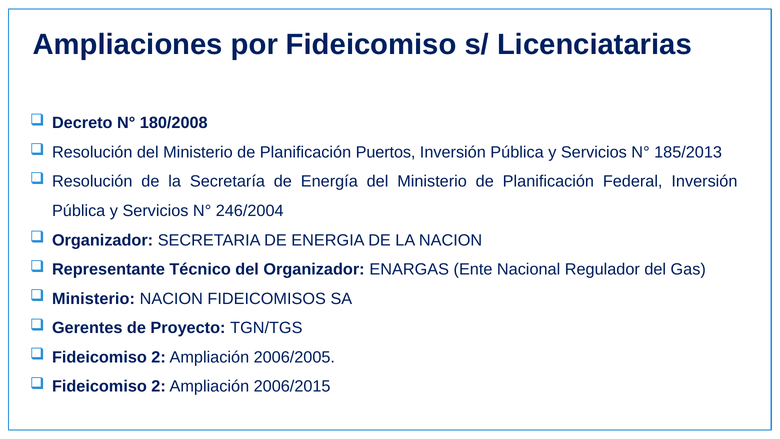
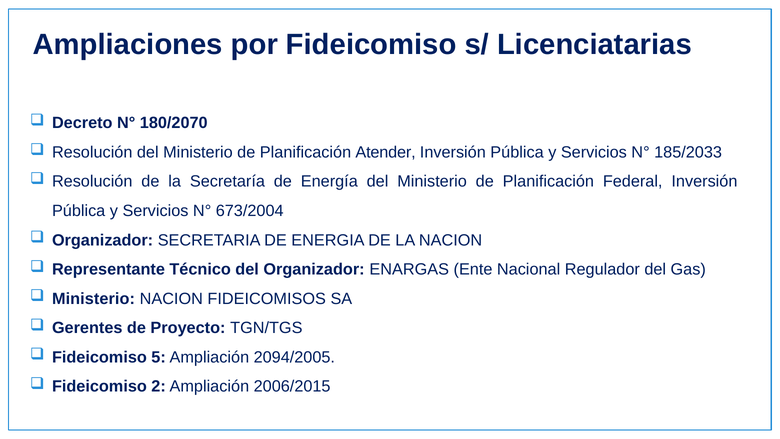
180/2008: 180/2008 -> 180/2070
Puertos: Puertos -> Atender
185/2013: 185/2013 -> 185/2033
246/2004: 246/2004 -> 673/2004
2 at (159, 357): 2 -> 5
2006/2005: 2006/2005 -> 2094/2005
